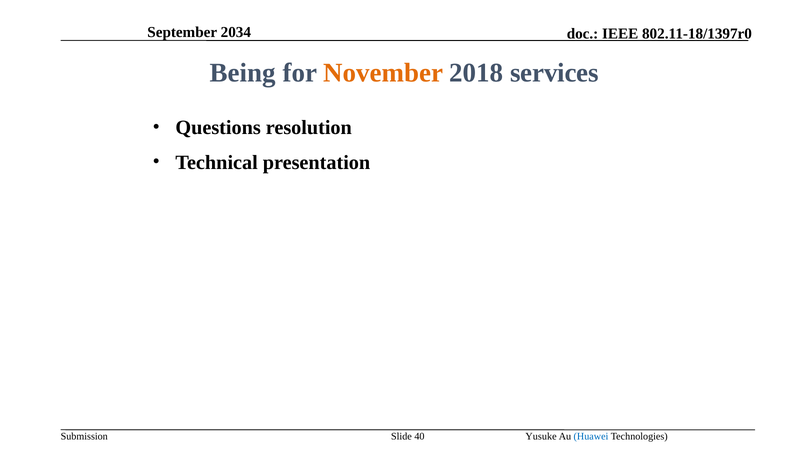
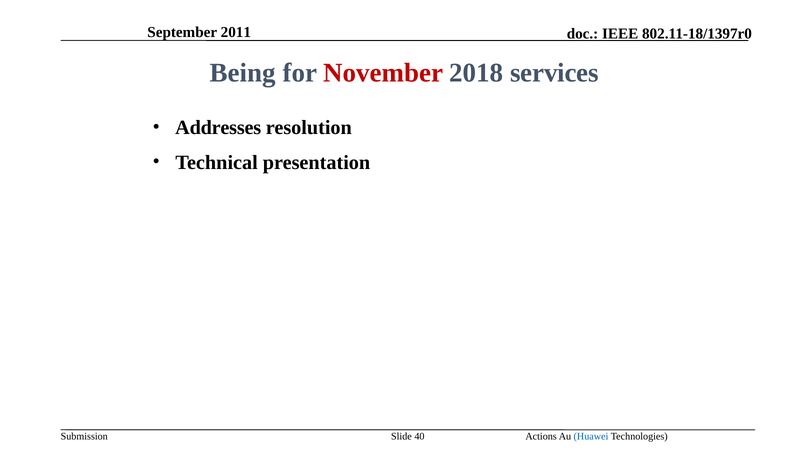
2034: 2034 -> 2011
November colour: orange -> red
Questions: Questions -> Addresses
Yusuke: Yusuke -> Actions
